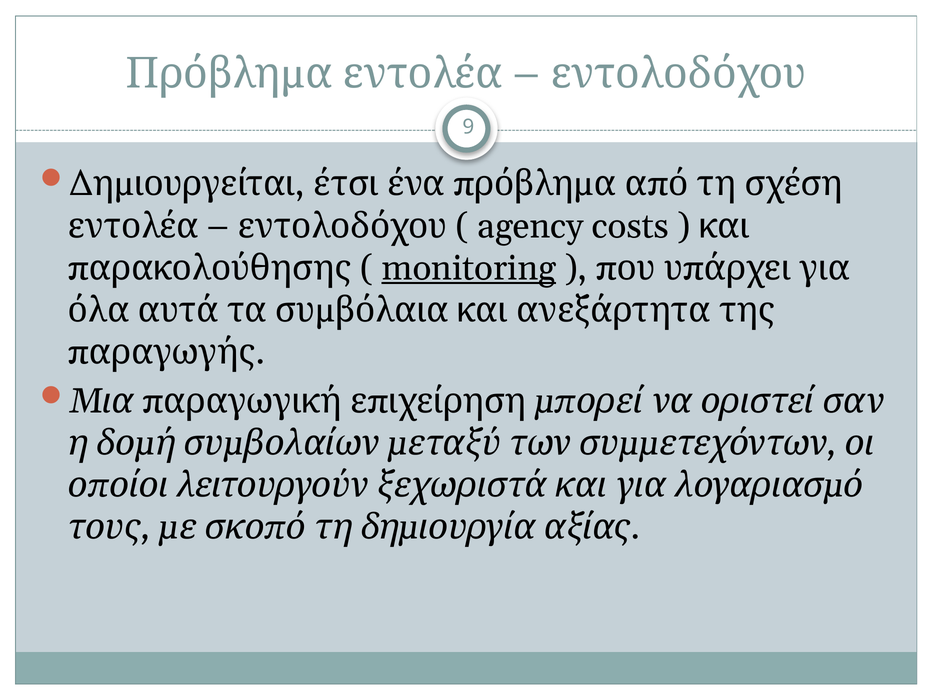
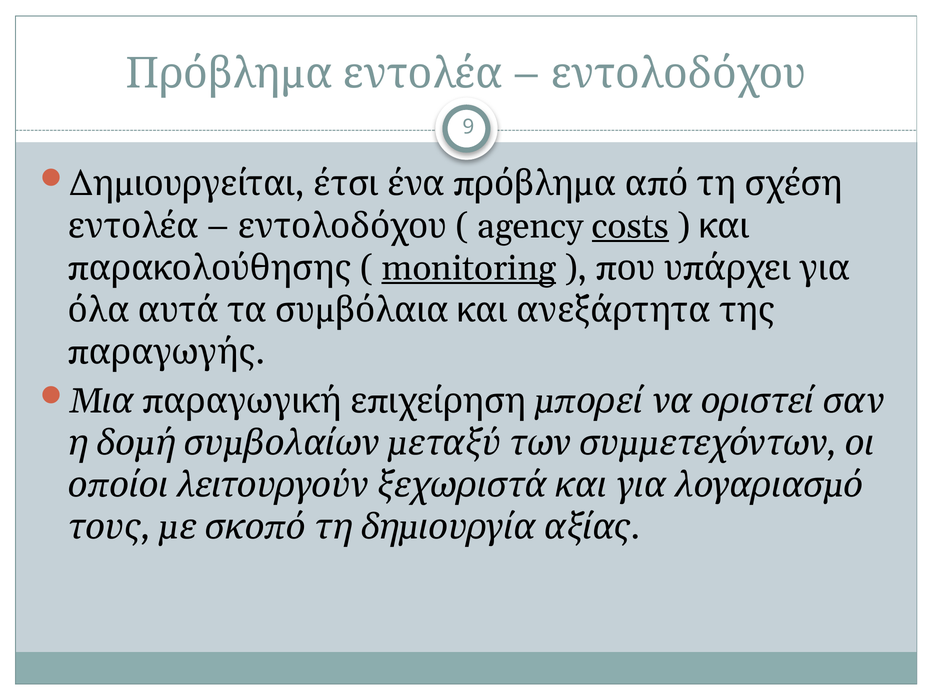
costs underline: none -> present
